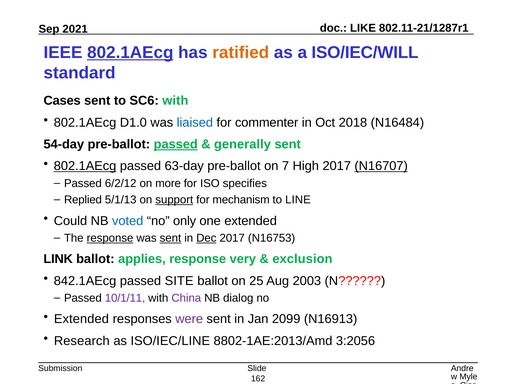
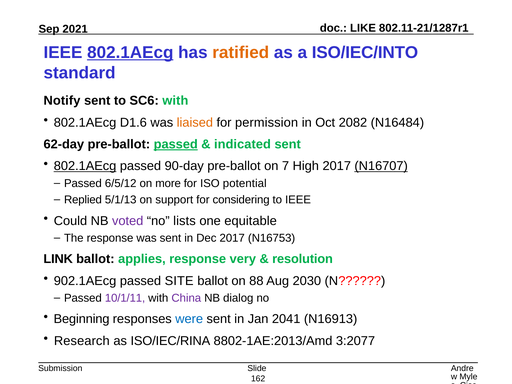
ISO/IEC/WILL: ISO/IEC/WILL -> ISO/IEC/INTO
Cases: Cases -> Notify
D1.0: D1.0 -> D1.6
liaised colour: blue -> orange
commenter: commenter -> permission
2018: 2018 -> 2082
54-day: 54-day -> 62-day
generally: generally -> indicated
63-day: 63-day -> 90-day
6/2/12: 6/2/12 -> 6/5/12
specifies: specifies -> potential
support underline: present -> none
mechanism: mechanism -> considering
to LINE: LINE -> IEEE
voted colour: blue -> purple
only: only -> lists
one extended: extended -> equitable
response at (110, 238) underline: present -> none
sent at (170, 238) underline: present -> none
Dec underline: present -> none
exclusion: exclusion -> resolution
842.1AEcg: 842.1AEcg -> 902.1AEcg
25: 25 -> 88
2003: 2003 -> 2030
Extended at (81, 319): Extended -> Beginning
were colour: purple -> blue
2099: 2099 -> 2041
ISO/IEC/LINE: ISO/IEC/LINE -> ISO/IEC/RINA
3:2056: 3:2056 -> 3:2077
